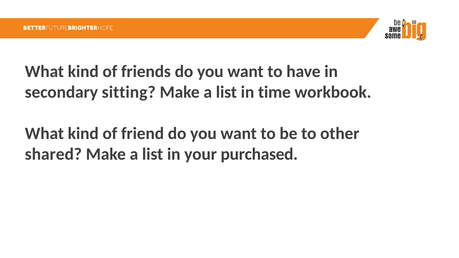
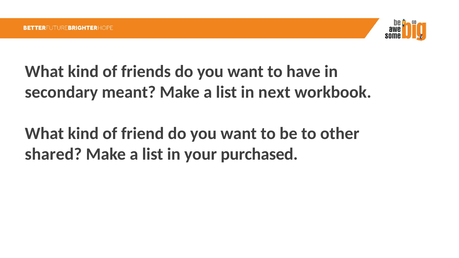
sitting: sitting -> meant
time: time -> next
